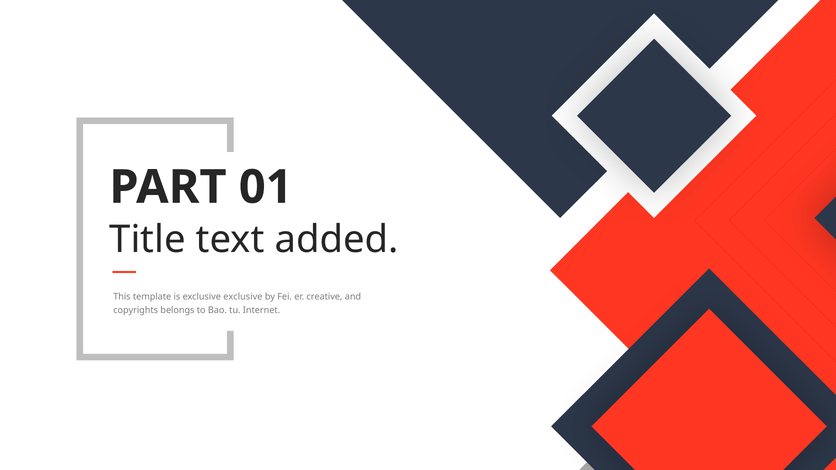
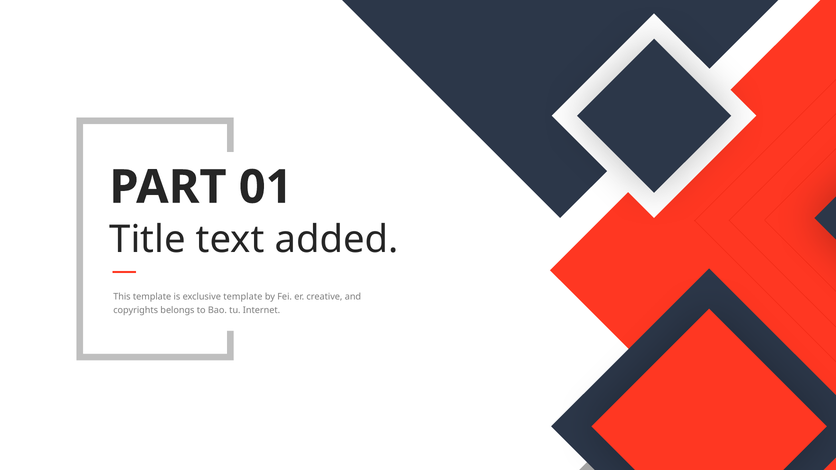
exclusive exclusive: exclusive -> template
